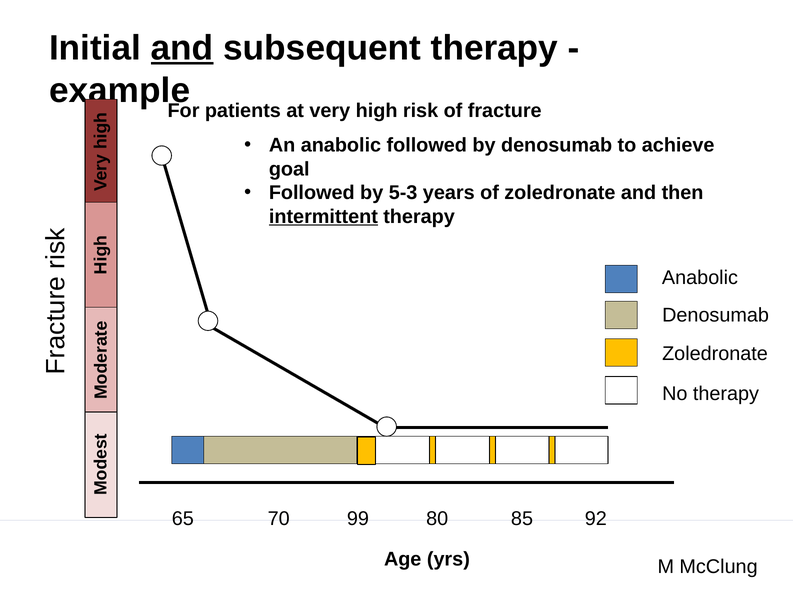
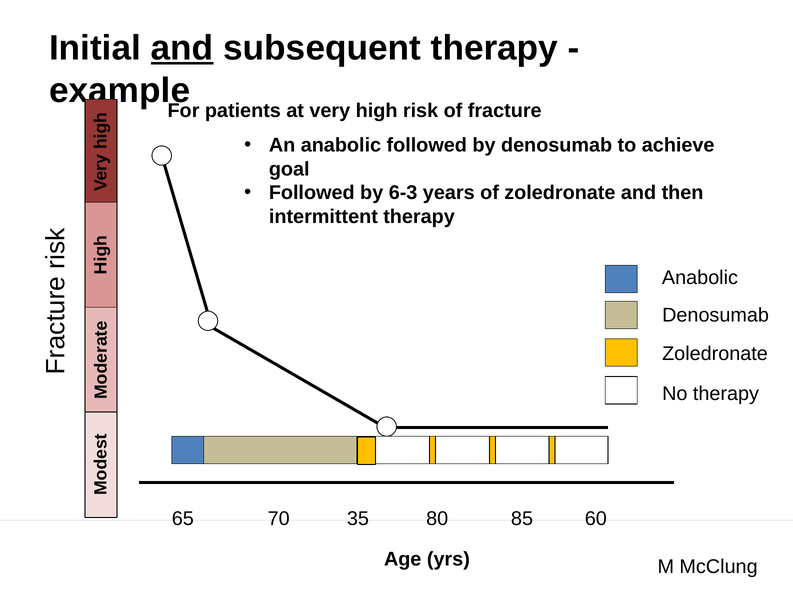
5-3: 5-3 -> 6-3
intermittent underline: present -> none
99: 99 -> 35
92: 92 -> 60
